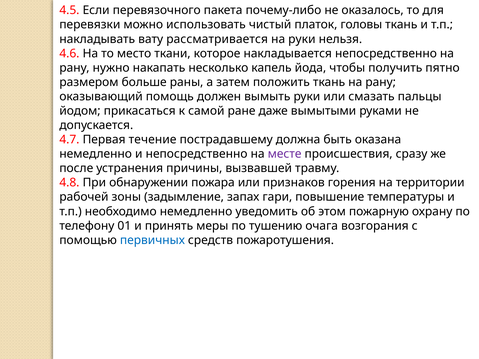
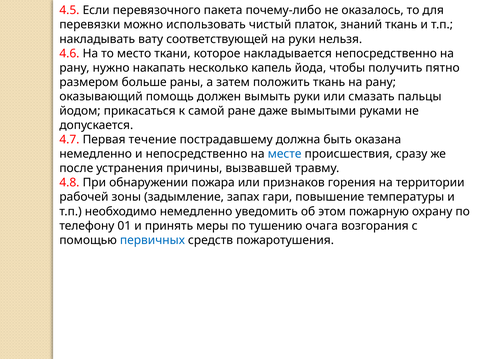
головы: головы -> знаний
рассматривается: рассматривается -> соответствующей
месте colour: purple -> blue
